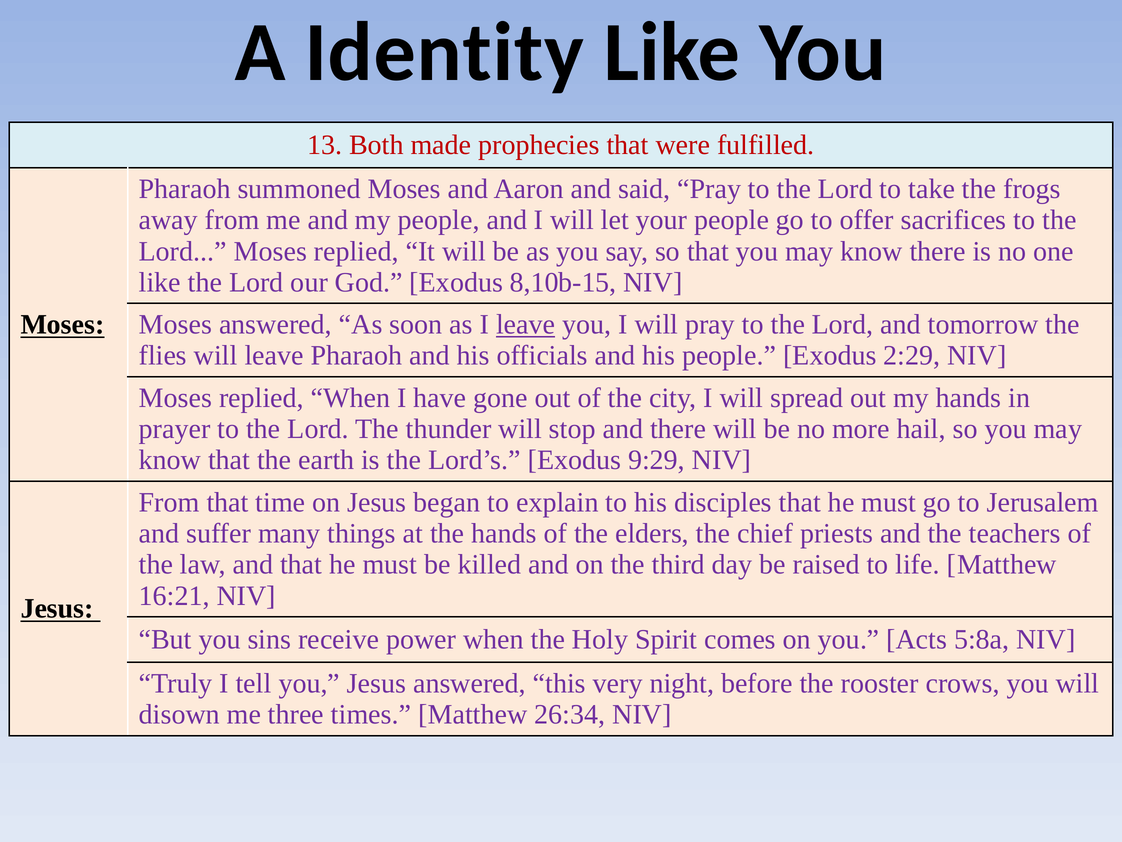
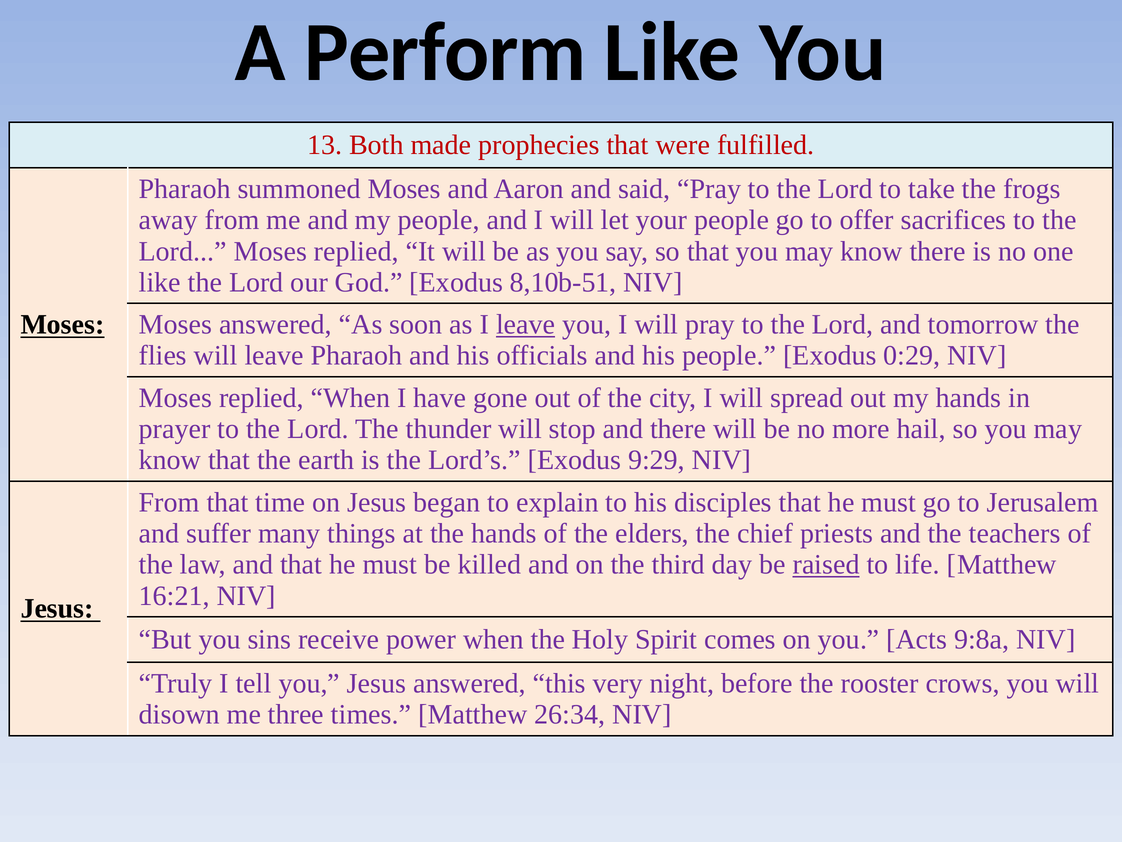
Identity: Identity -> Perform
8,10b-15: 8,10b-15 -> 8,10b-51
2:29: 2:29 -> 0:29
raised underline: none -> present
5:8a: 5:8a -> 9:8a
